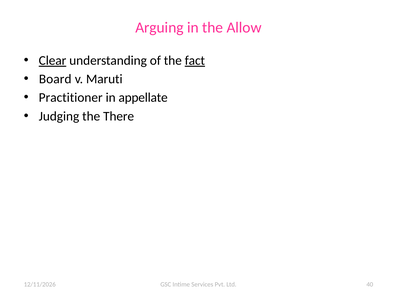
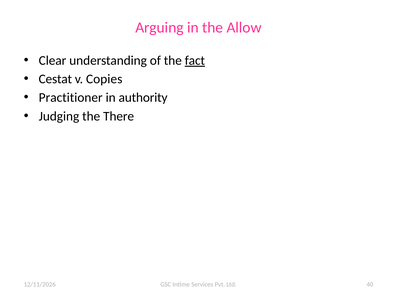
Clear underline: present -> none
Board: Board -> Cestat
Maruti: Maruti -> Copies
appellate: appellate -> authority
